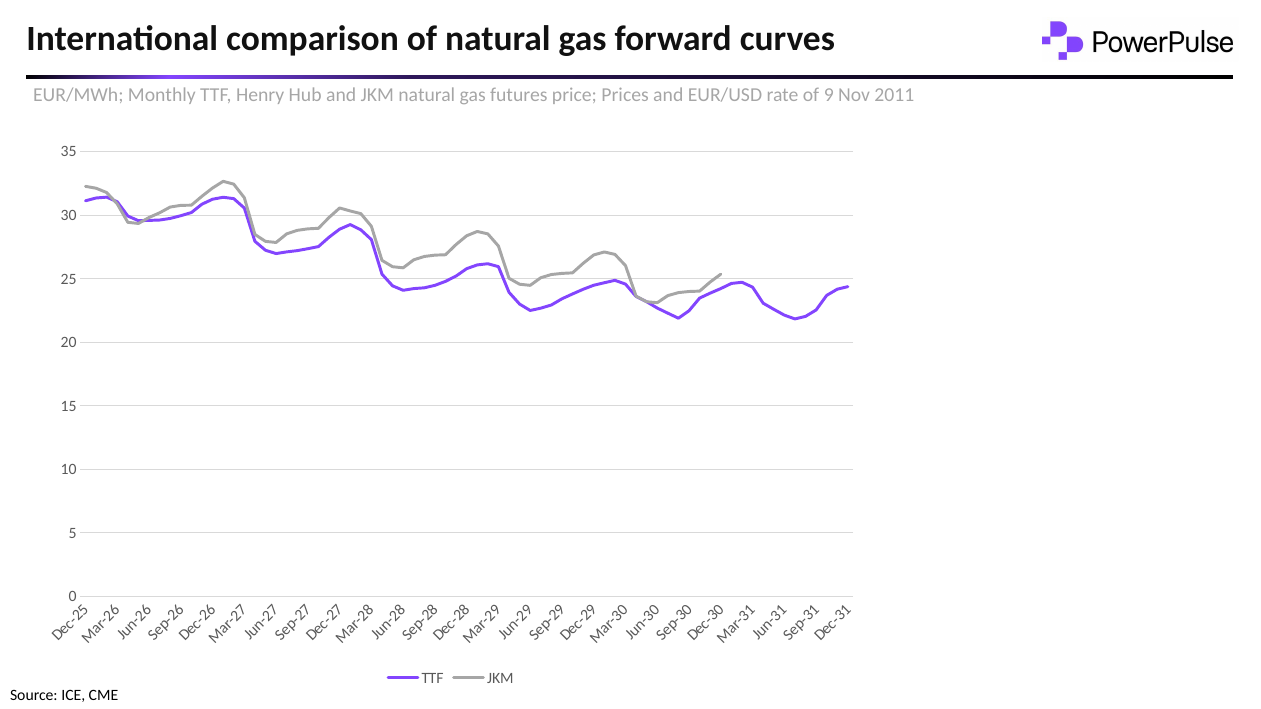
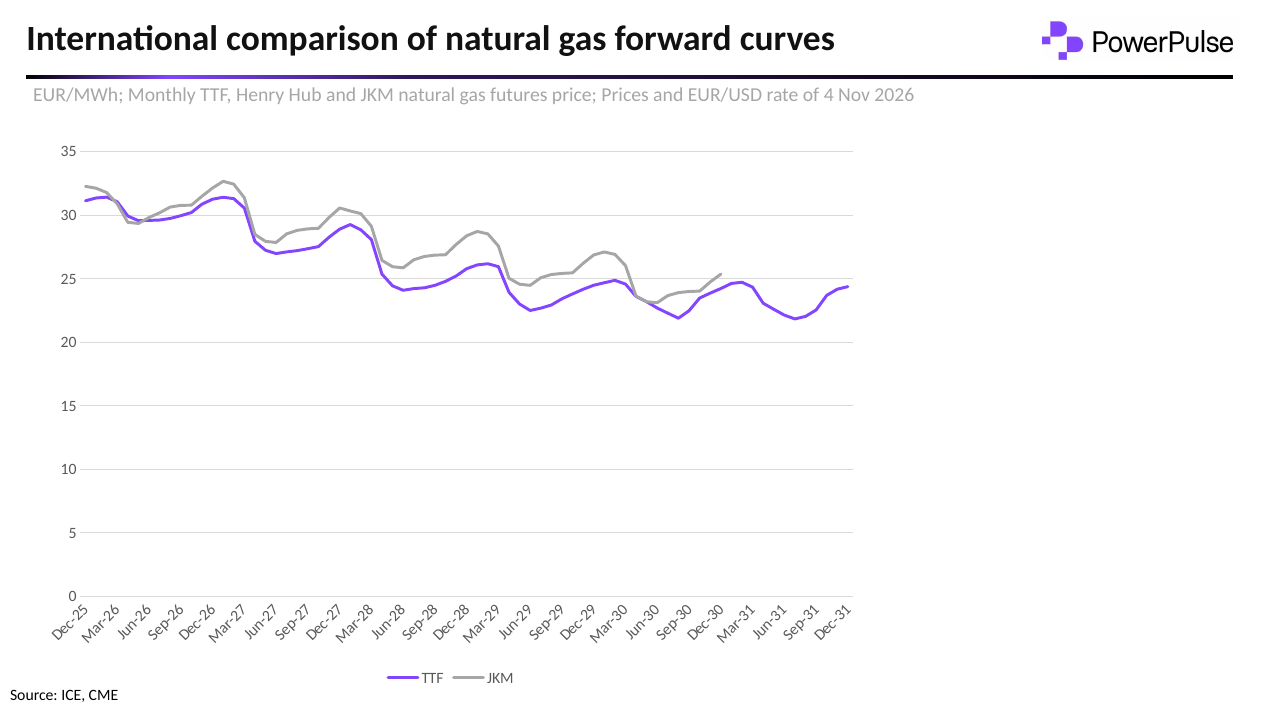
of 9: 9 -> 4
2011: 2011 -> 2026
